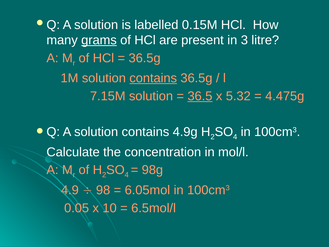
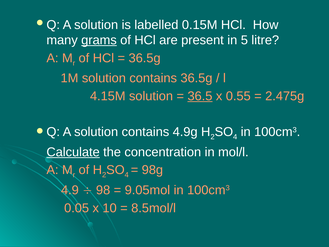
3: 3 -> 5
contains at (153, 78) underline: present -> none
7.15M: 7.15M -> 4.15M
5.32: 5.32 -> 0.55
4.475g: 4.475g -> 2.475g
Calculate underline: none -> present
6.05mol: 6.05mol -> 9.05mol
6.5mol/l: 6.5mol/l -> 8.5mol/l
